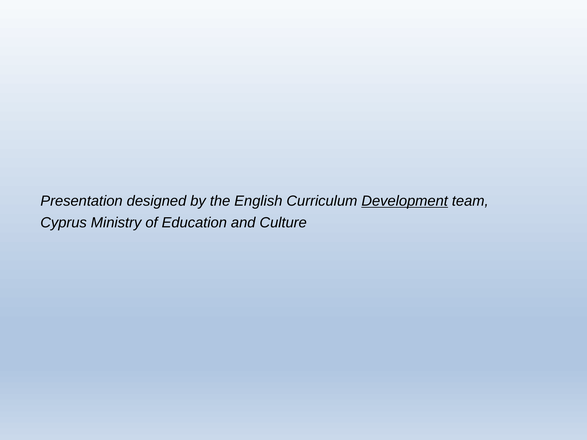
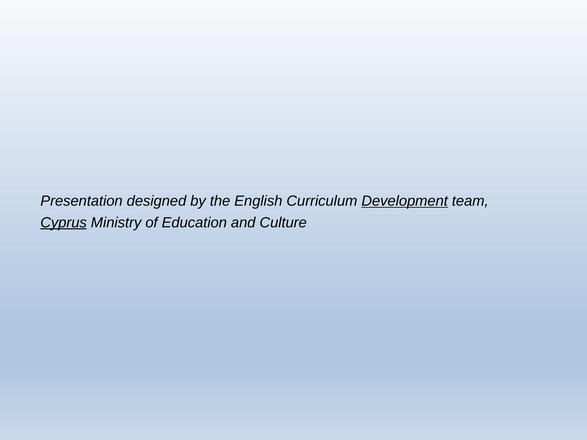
Cyprus underline: none -> present
